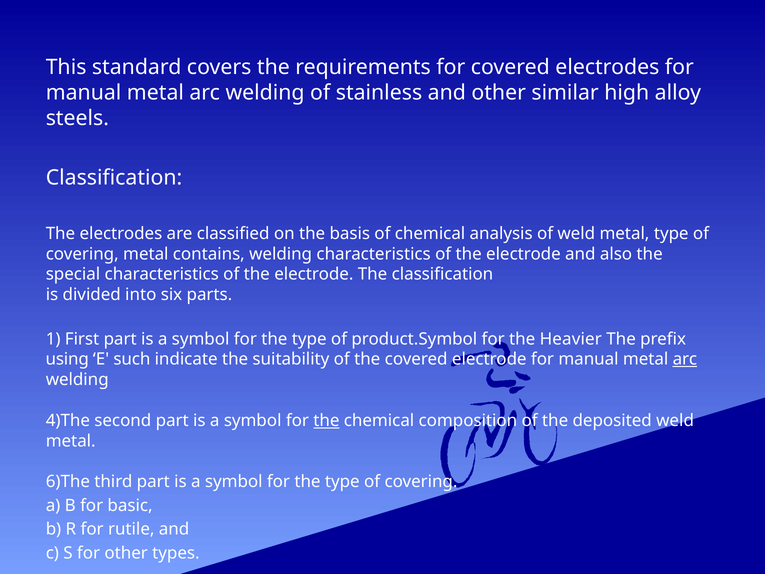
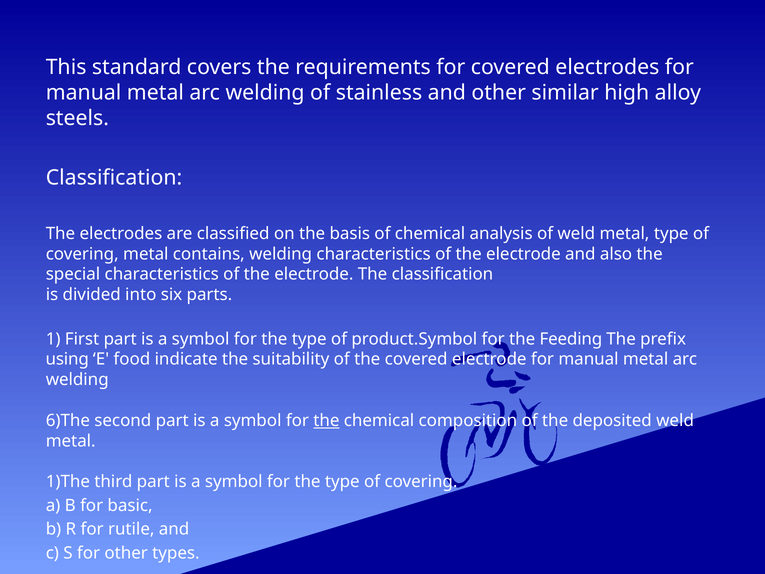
Heavier: Heavier -> Feeding
such: such -> food
arc at (685, 359) underline: present -> none
4)The: 4)The -> 6)The
6)The: 6)The -> 1)The
